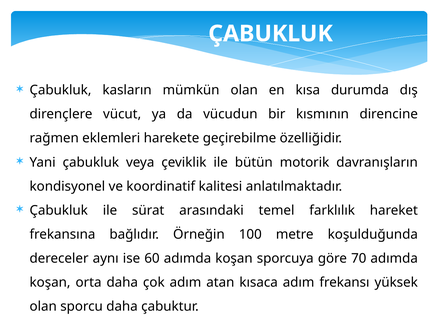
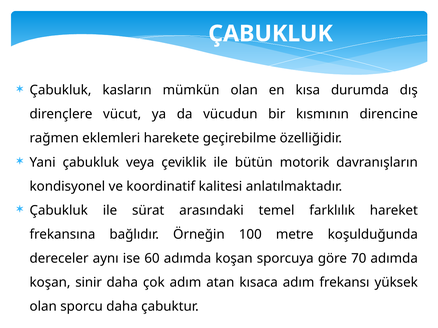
orta: orta -> sinir
